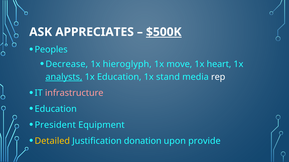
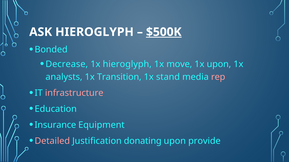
ASK APPRECIATES: APPRECIATES -> HIEROGLYPH
Peoples: Peoples -> Bonded
1x heart: heart -> upon
analysts underline: present -> none
1x Education: Education -> Transition
rep colour: white -> pink
President: President -> Insurance
Detailed colour: yellow -> pink
donation: donation -> donating
